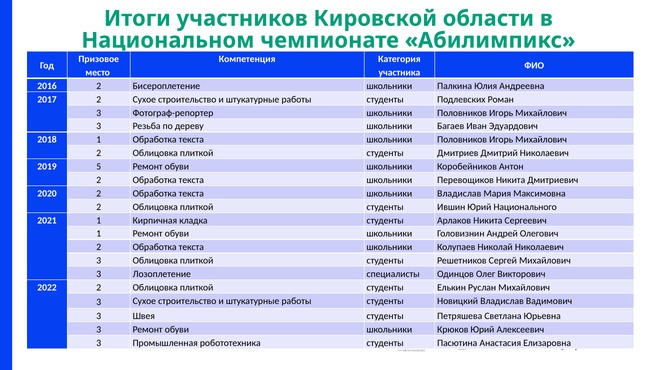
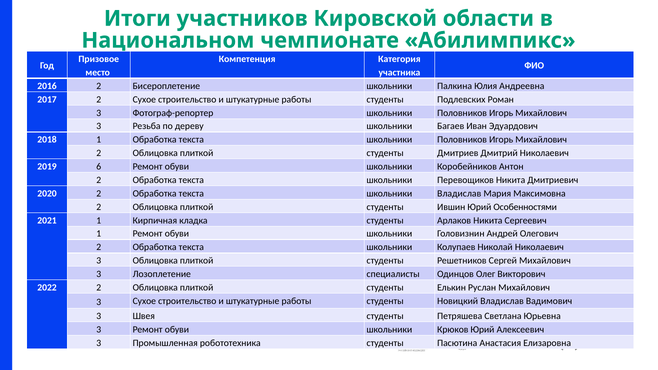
5: 5 -> 6
Национального: Национального -> Особенностями
